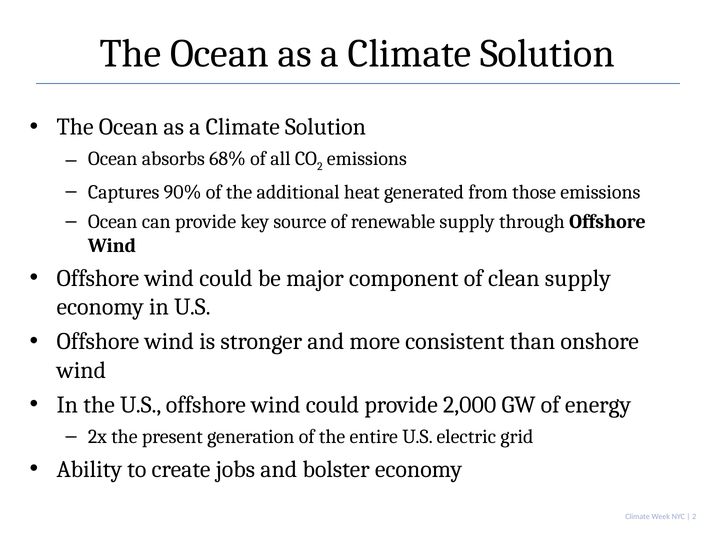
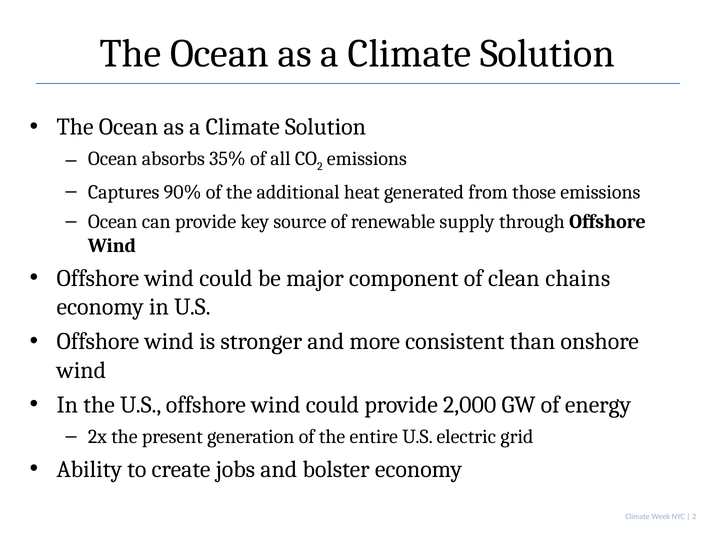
68%: 68% -> 35%
clean supply: supply -> chains
